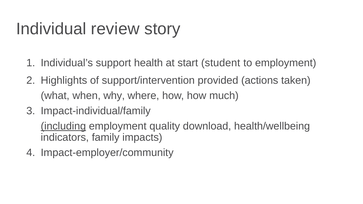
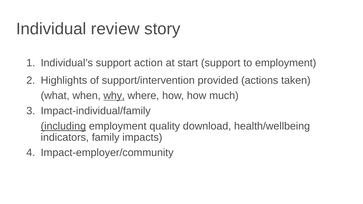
health: health -> action
start student: student -> support
why underline: none -> present
